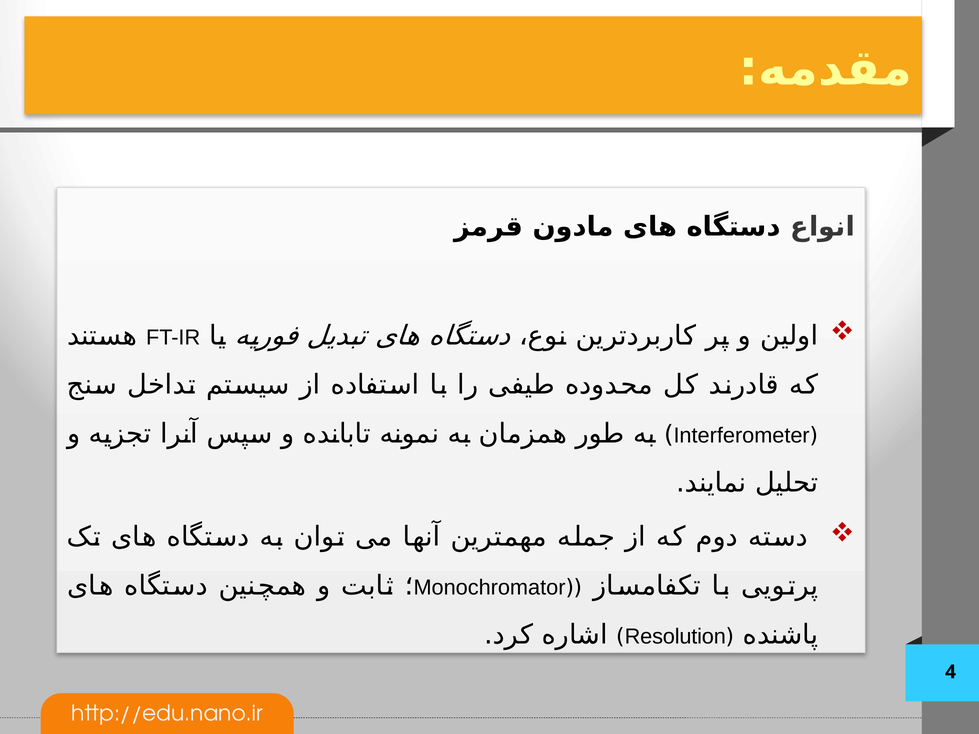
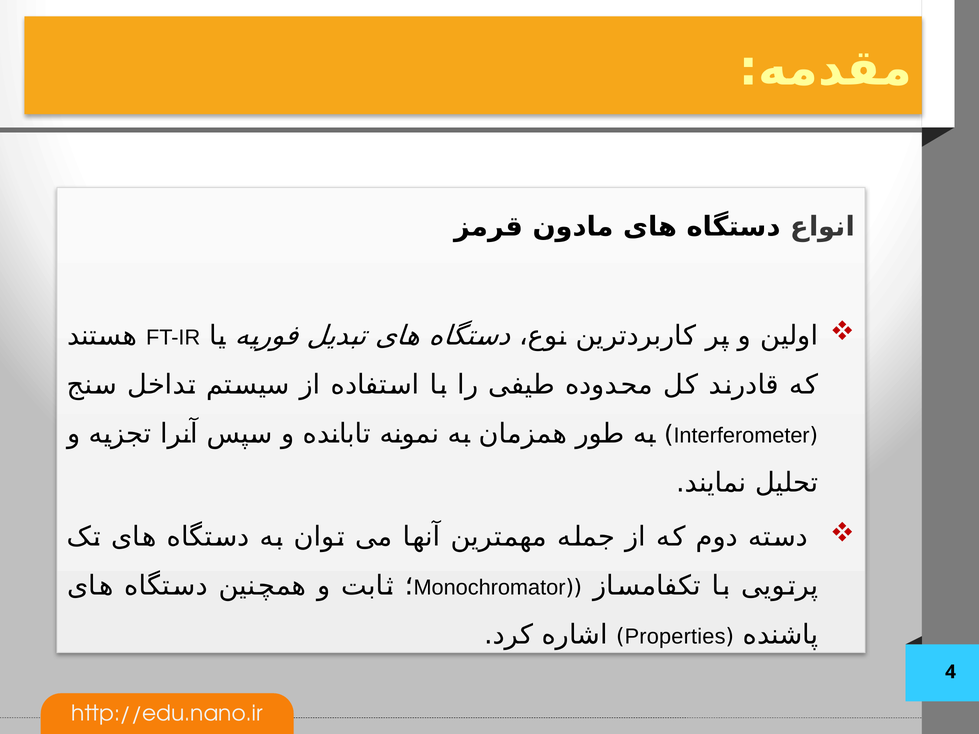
Resolution: Resolution -> Properties
